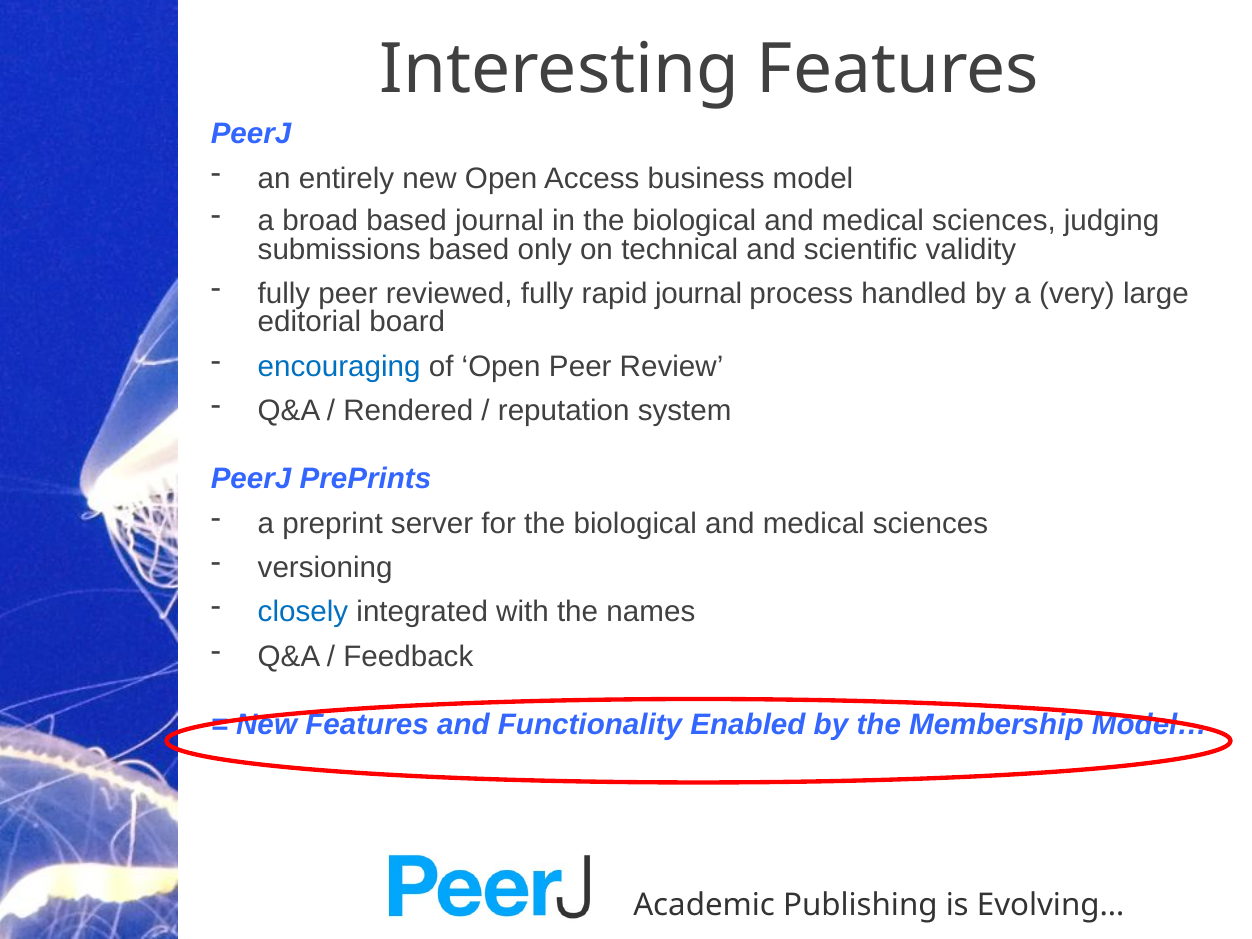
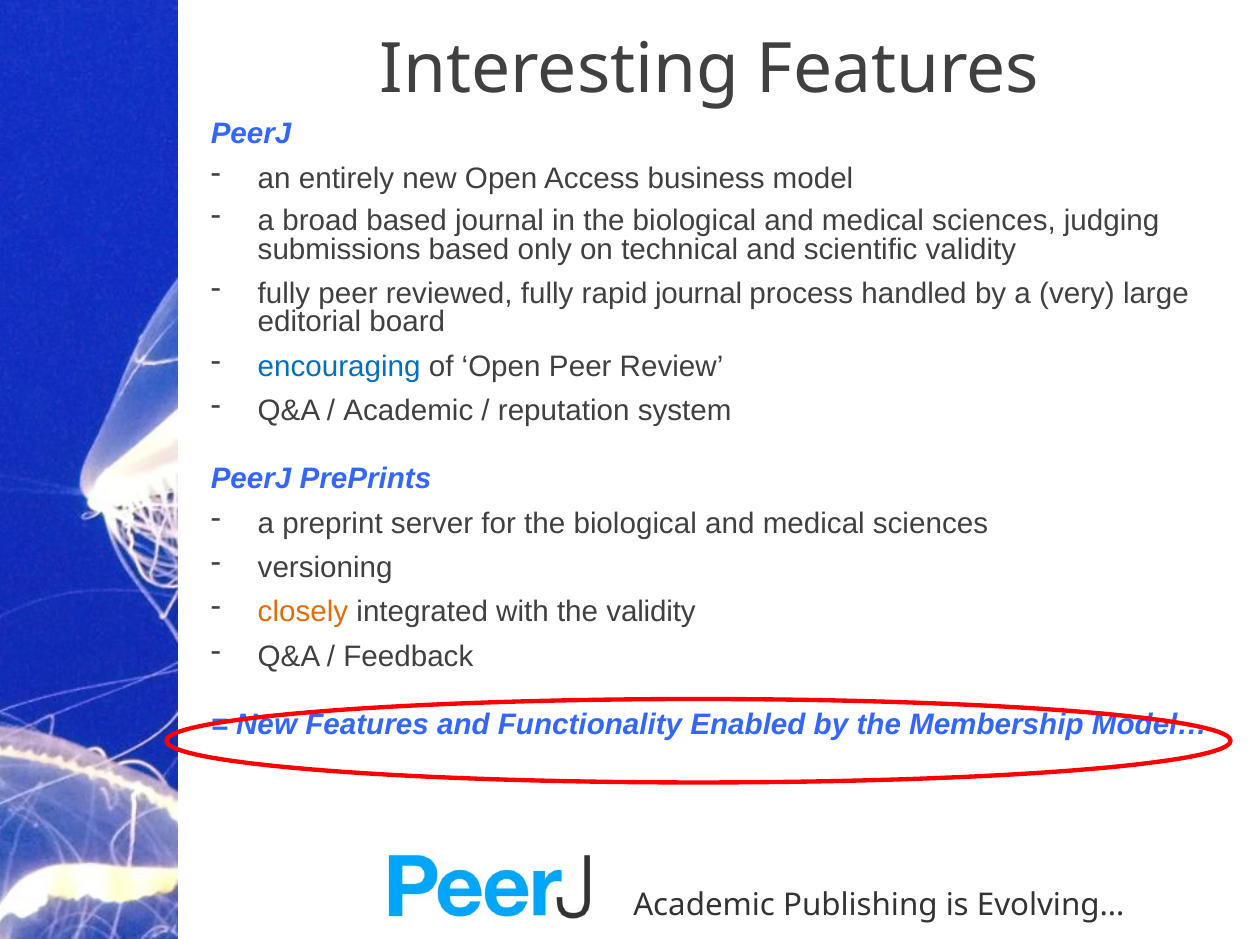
Rendered at (408, 411): Rendered -> Academic
closely colour: blue -> orange
the names: names -> validity
